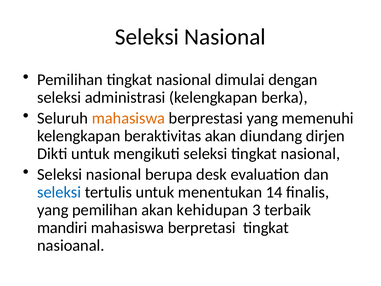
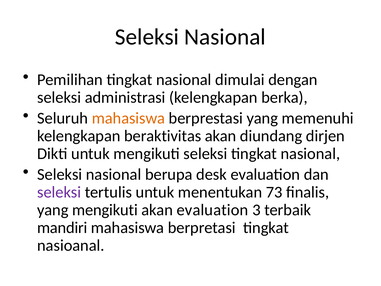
seleksi at (59, 192) colour: blue -> purple
14: 14 -> 73
yang pemilihan: pemilihan -> mengikuti
akan kehidupan: kehidupan -> evaluation
